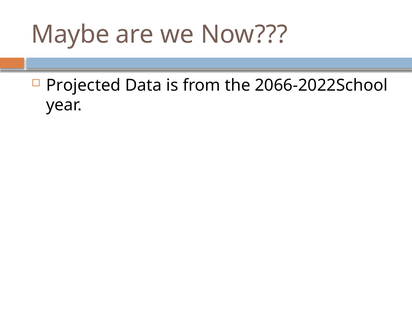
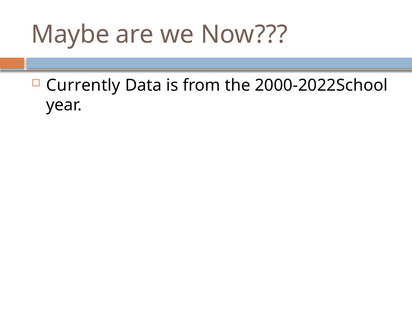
Projected: Projected -> Currently
2066-2022School: 2066-2022School -> 2000-2022School
